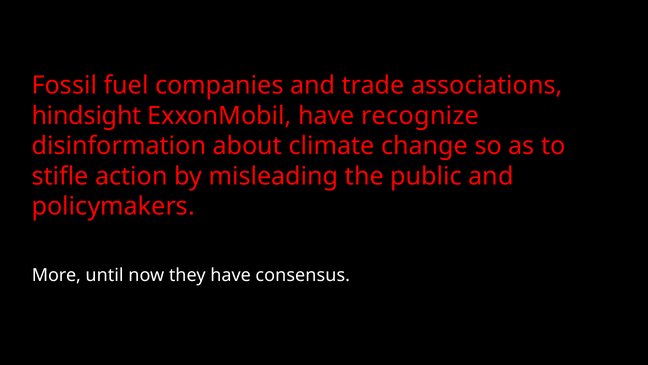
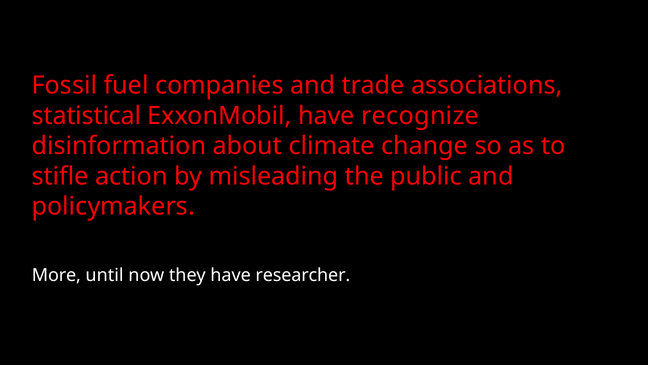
hindsight: hindsight -> statistical
consensus: consensus -> researcher
